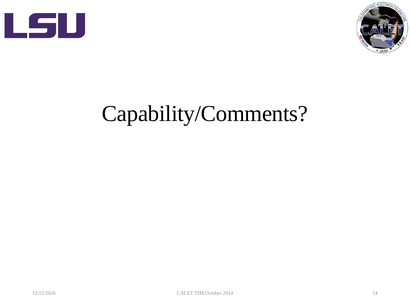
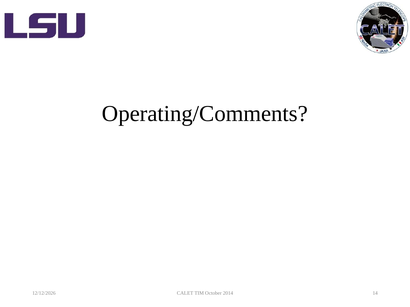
Capability/Comments: Capability/Comments -> Operating/Comments
